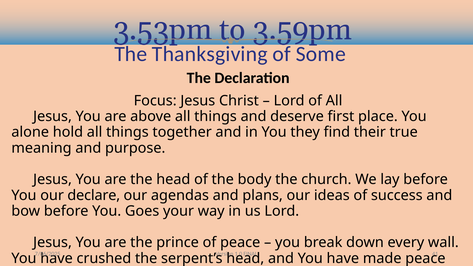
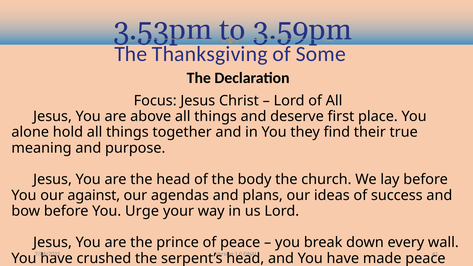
declare: declare -> against
Goes: Goes -> Urge
